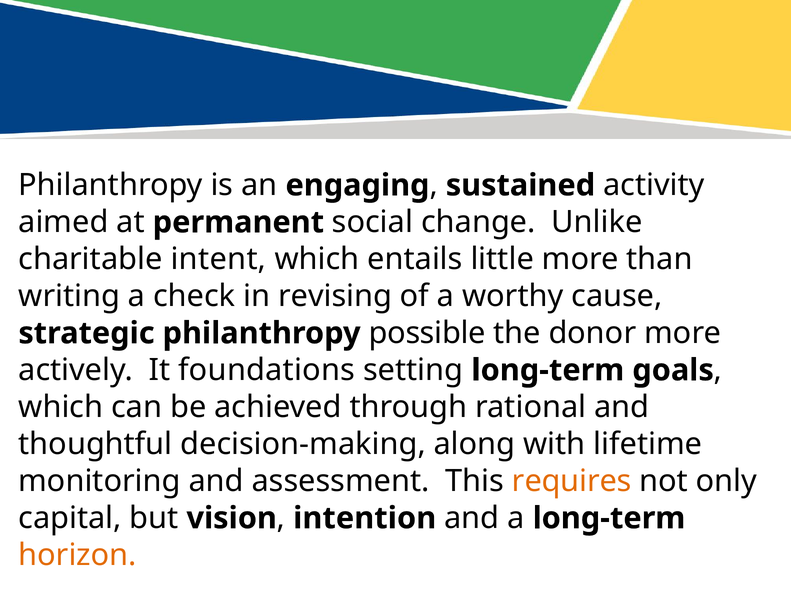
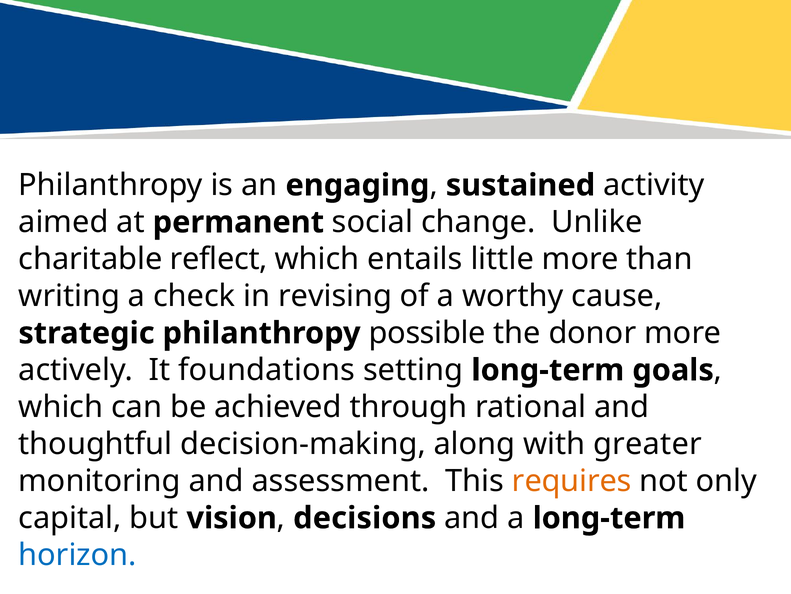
intent: intent -> reflect
lifetime: lifetime -> greater
intention: intention -> decisions
horizon colour: orange -> blue
